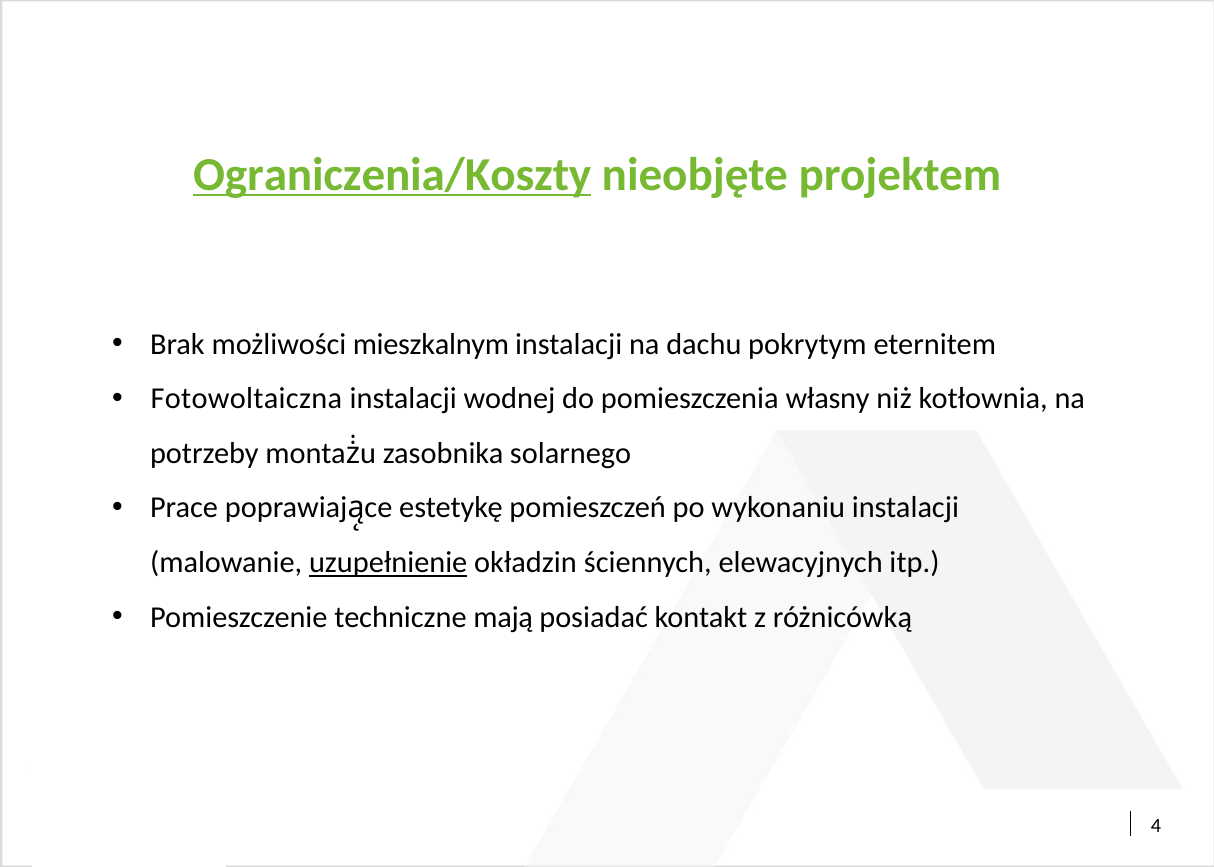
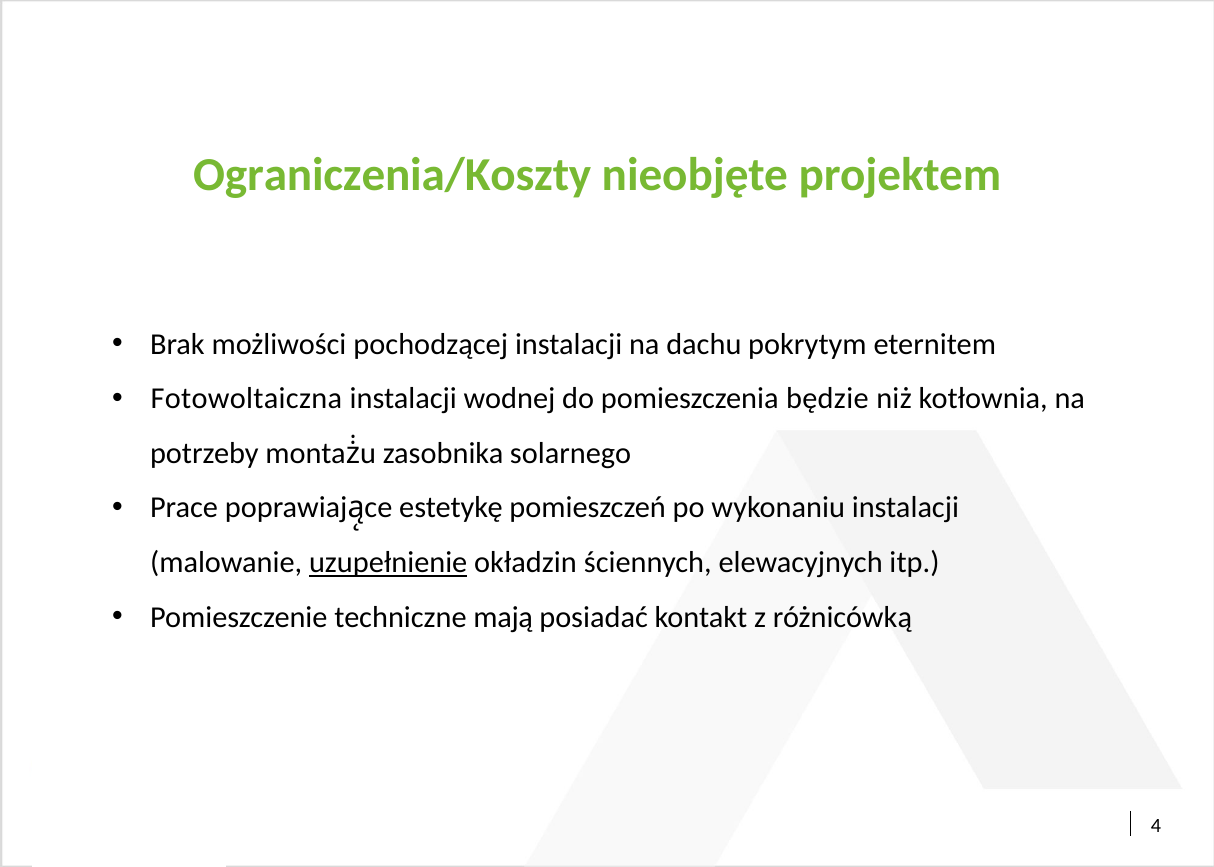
Ograniczenia/Koszty underline: present -> none
mieszkalnym: mieszkalnym -> pochodzącej
własny: własny -> będzie
